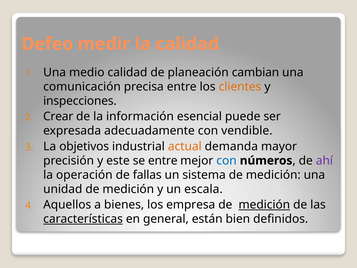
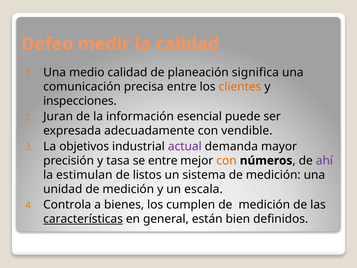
cambian: cambian -> significa
Crear: Crear -> Juran
actual colour: orange -> purple
este: este -> tasa
con at (227, 160) colour: blue -> orange
operación: operación -> estimulan
fallas: fallas -> listos
Aquellos: Aquellos -> Controla
empresa: empresa -> cumplen
medición at (264, 205) underline: present -> none
